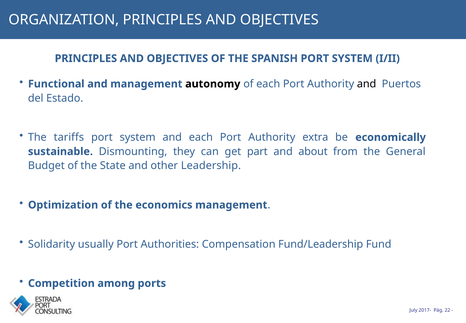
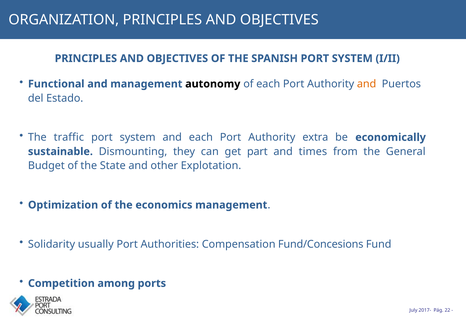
and at (367, 84) colour: black -> orange
tariffs: tariffs -> traffic
about: about -> times
Leadership: Leadership -> Explotation
Fund/Leadership: Fund/Leadership -> Fund/Concesions
